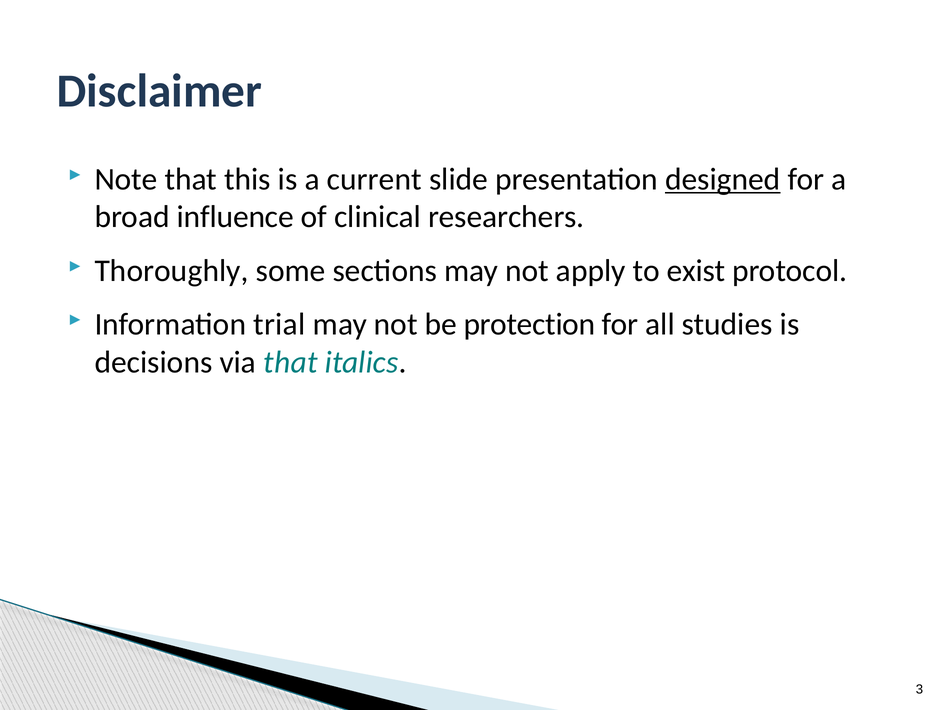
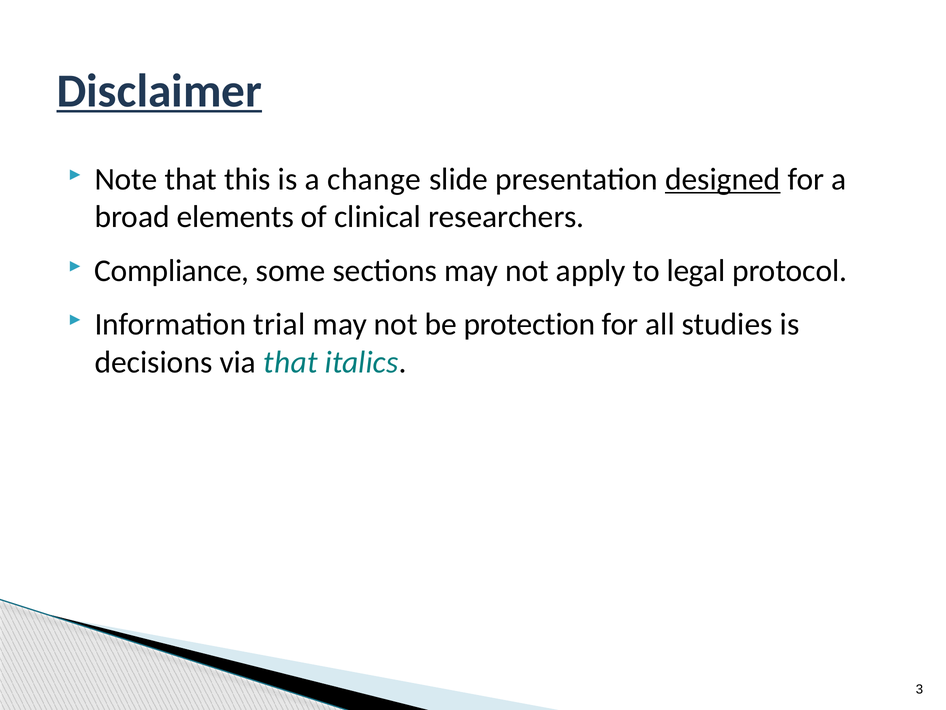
Disclaimer underline: none -> present
current: current -> change
influence: influence -> elements
Thoroughly: Thoroughly -> Compliance
exist: exist -> legal
